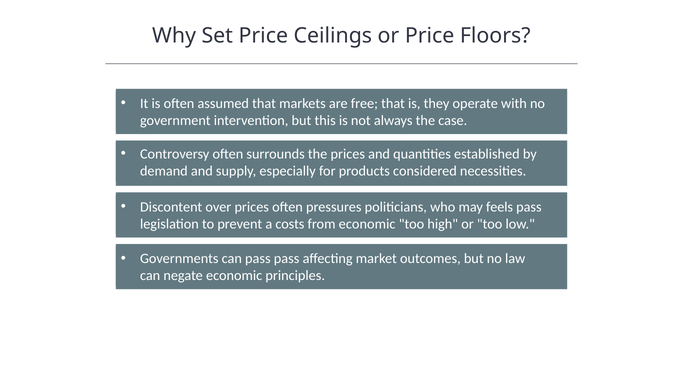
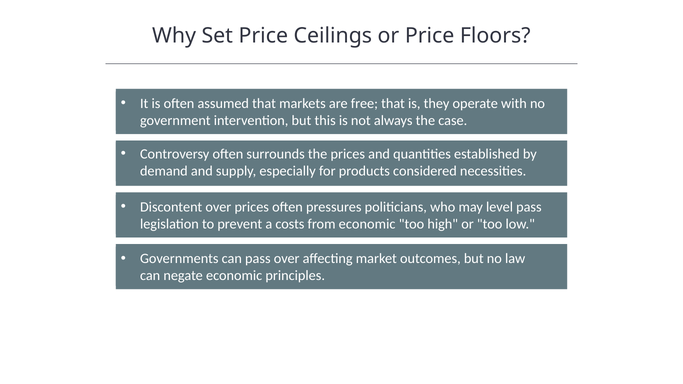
feels: feels -> level
pass pass: pass -> over
